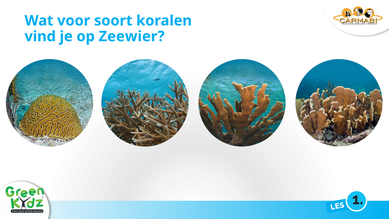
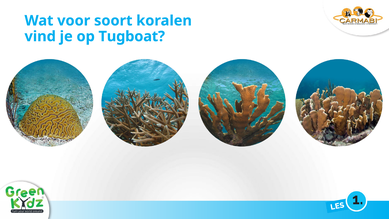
Zeewier: Zeewier -> Tugboat
